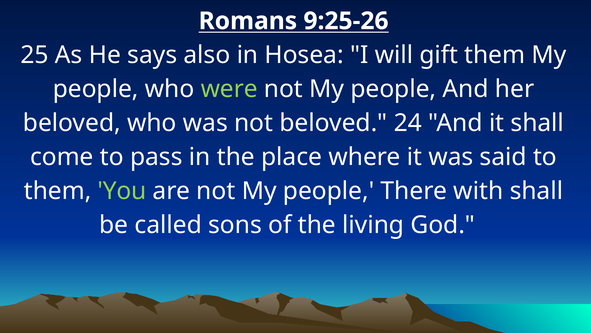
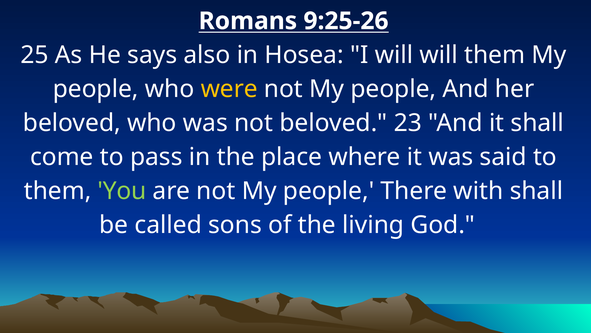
will gift: gift -> will
were colour: light green -> yellow
24: 24 -> 23
